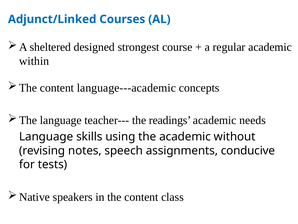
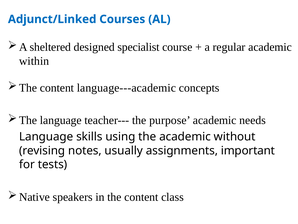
strongest: strongest -> specialist
readings: readings -> purpose
speech: speech -> usually
conducive: conducive -> important
